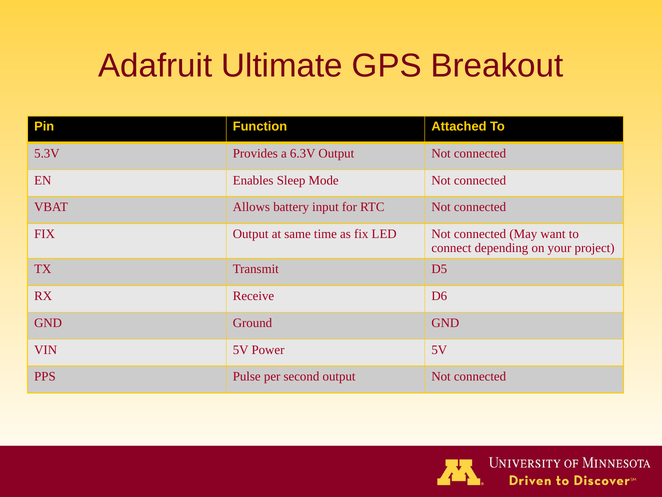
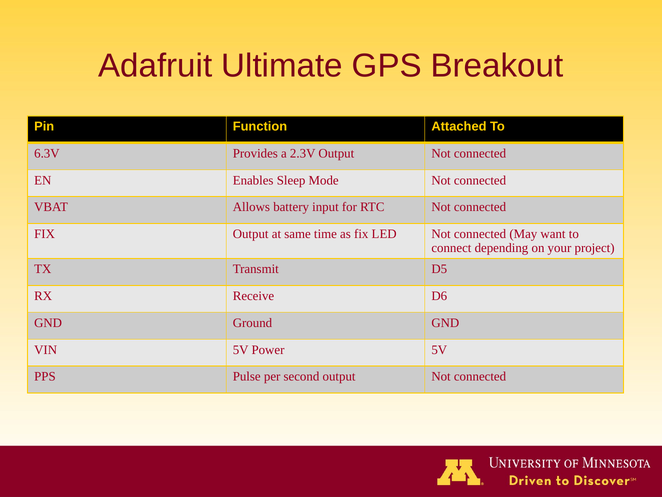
5.3V: 5.3V -> 6.3V
6.3V: 6.3V -> 2.3V
